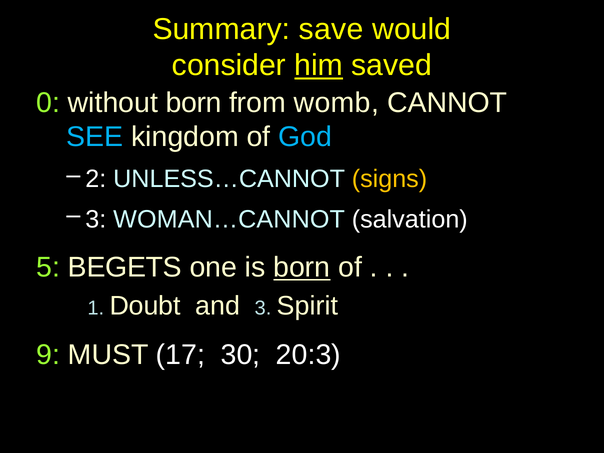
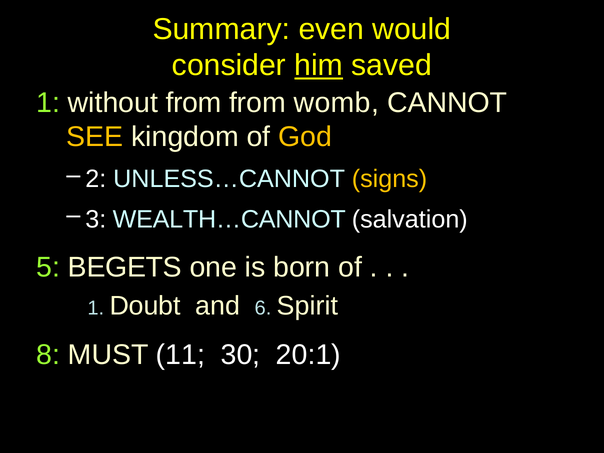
save: save -> even
0 at (48, 103): 0 -> 1
without born: born -> from
SEE colour: light blue -> yellow
God colour: light blue -> yellow
WOMAN…CANNOT: WOMAN…CANNOT -> WEALTH…CANNOT
born at (302, 267) underline: present -> none
3: 3 -> 6
9: 9 -> 8
17: 17 -> 11
20:3: 20:3 -> 20:1
